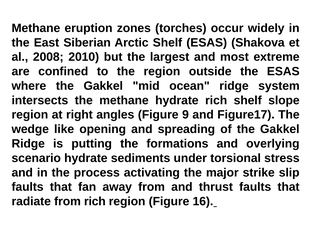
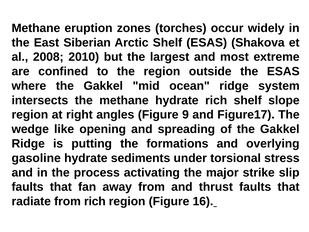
scenario: scenario -> gasoline
